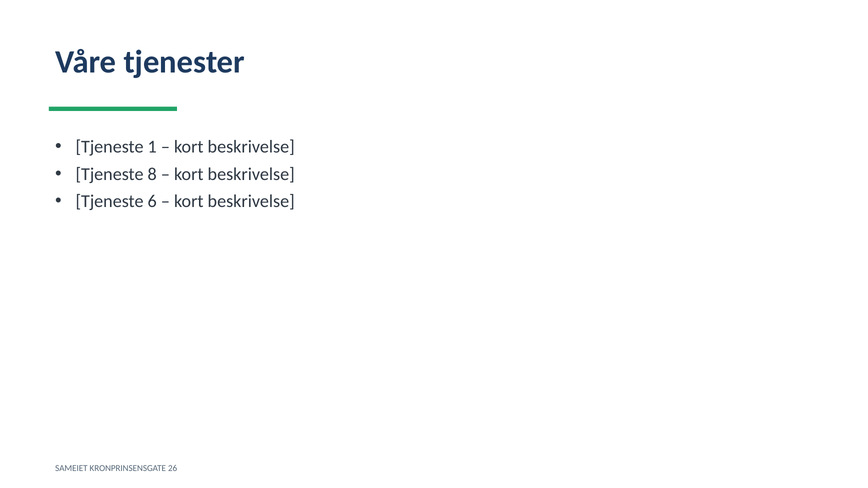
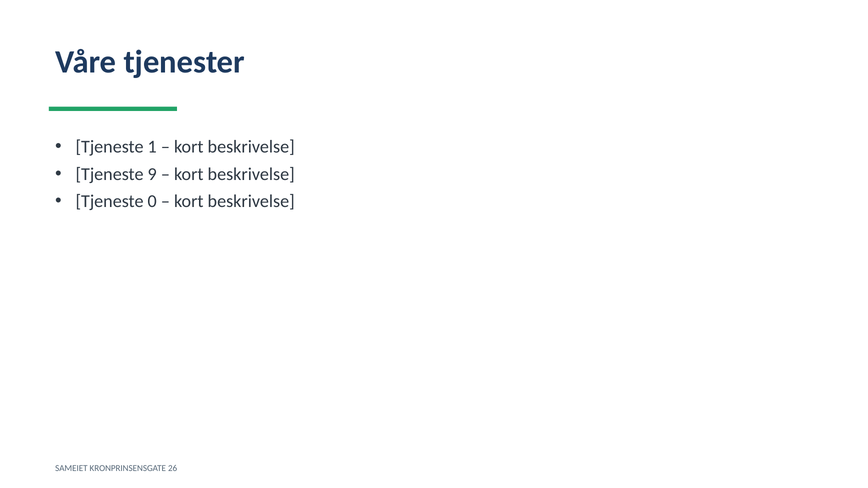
8: 8 -> 9
6: 6 -> 0
